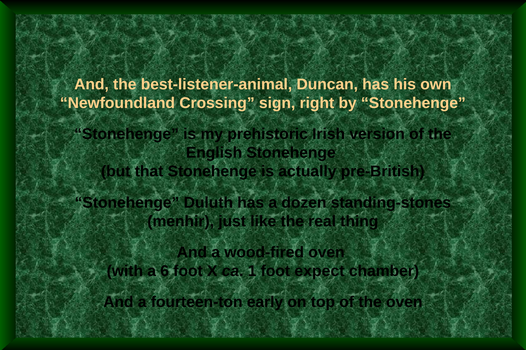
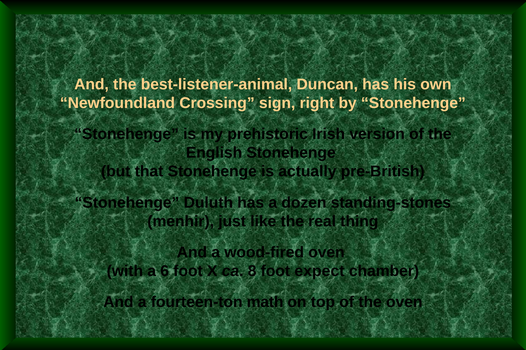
1: 1 -> 8
early: early -> math
